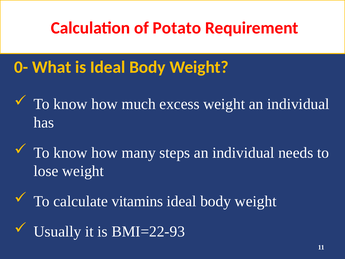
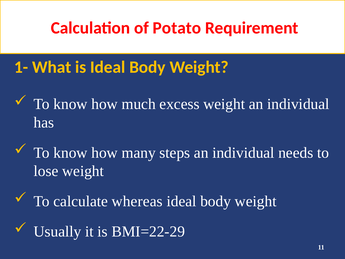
0-: 0- -> 1-
vitamins: vitamins -> whereas
BMI=22-93: BMI=22-93 -> BMI=22-29
